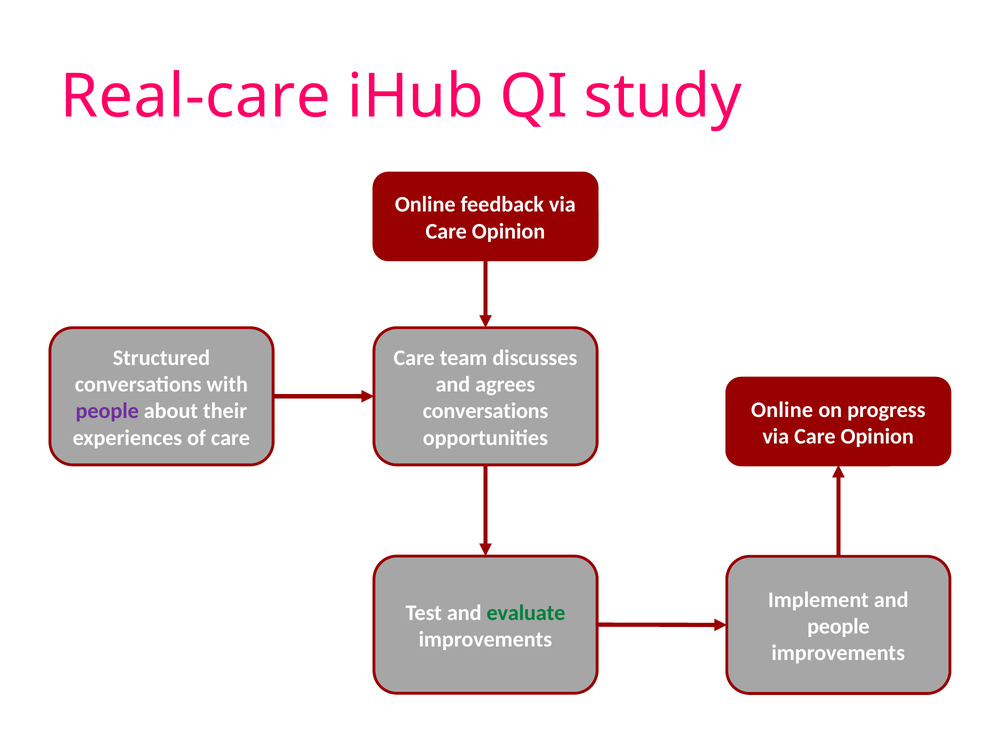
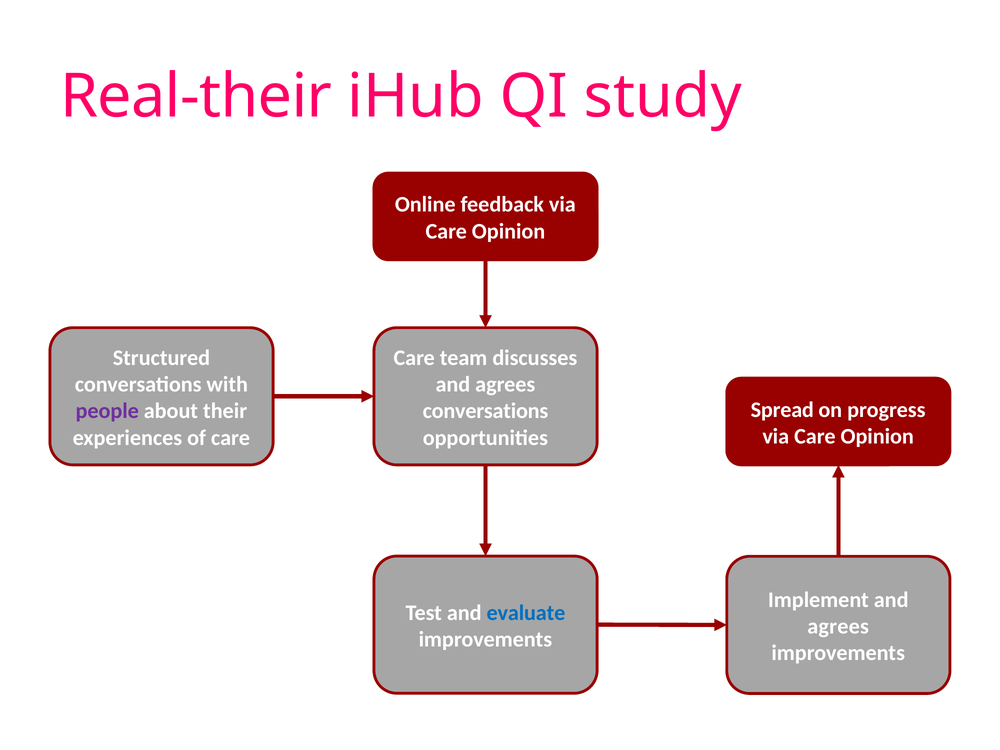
Real-care: Real-care -> Real-their
Online at (782, 410): Online -> Spread
evaluate colour: green -> blue
people at (838, 626): people -> agrees
